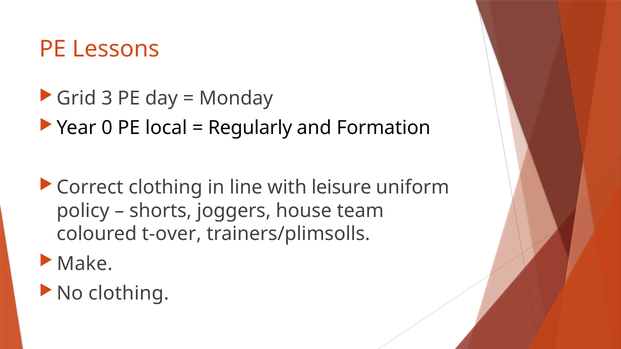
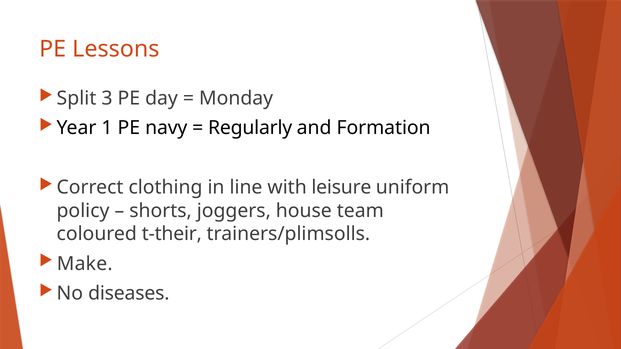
Grid: Grid -> Split
0: 0 -> 1
local: local -> navy
t-over: t-over -> t-their
No clothing: clothing -> diseases
